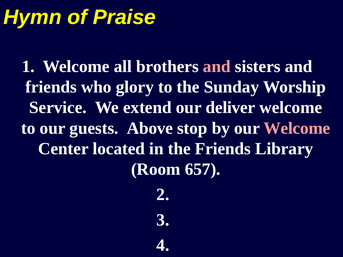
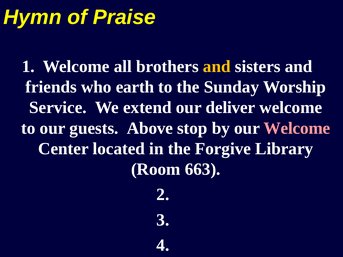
and at (217, 67) colour: pink -> yellow
glory: glory -> earth
the Friends: Friends -> Forgive
657: 657 -> 663
